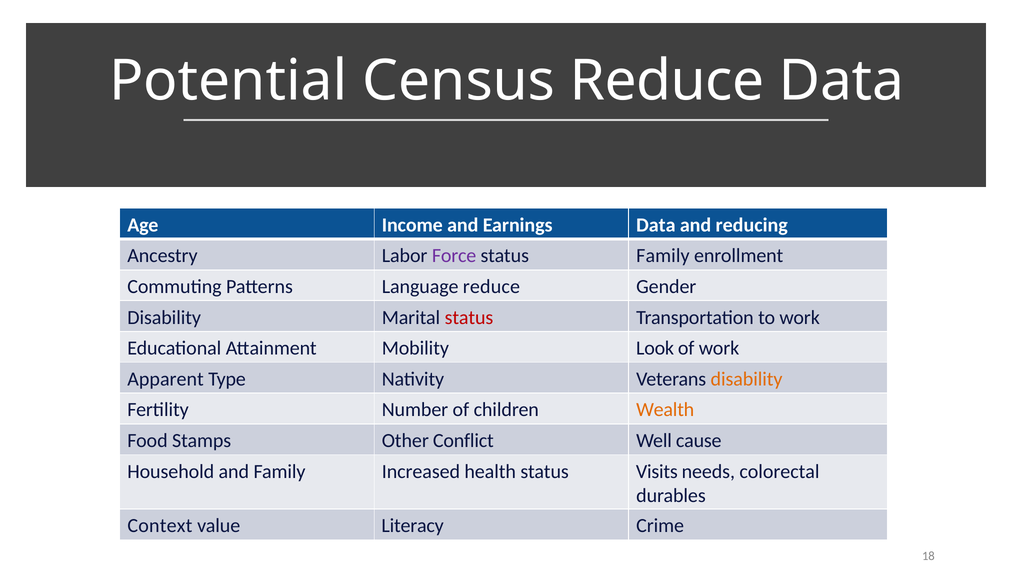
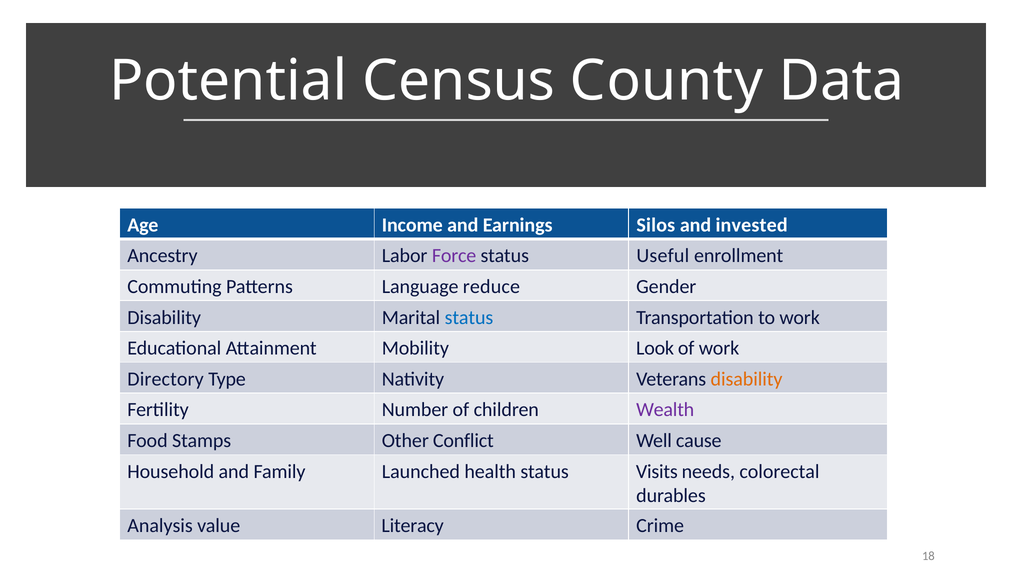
Census Reduce: Reduce -> County
Earnings Data: Data -> Silos
reducing: reducing -> invested
status Family: Family -> Useful
status at (469, 318) colour: red -> blue
Apparent: Apparent -> Directory
Wealth colour: orange -> purple
Increased: Increased -> Launched
Context: Context -> Analysis
